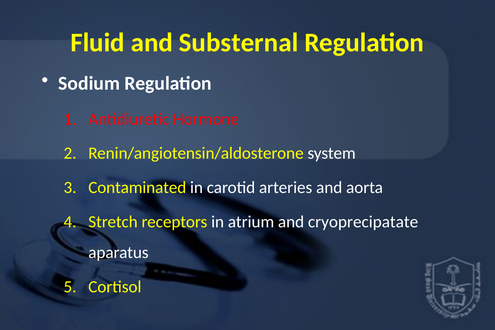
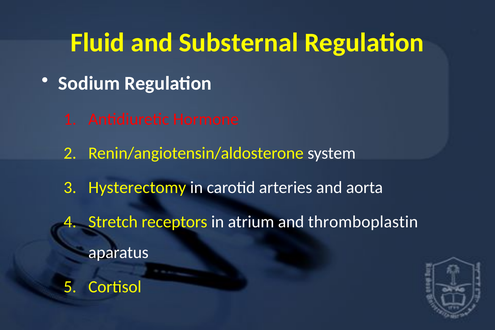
Contaminated: Contaminated -> Hysterectomy
cryoprecipatate: cryoprecipatate -> thromboplastin
